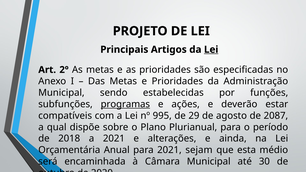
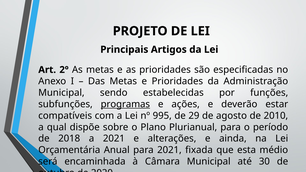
Lei at (211, 50) underline: present -> none
2087: 2087 -> 2010
sejam: sejam -> fixada
